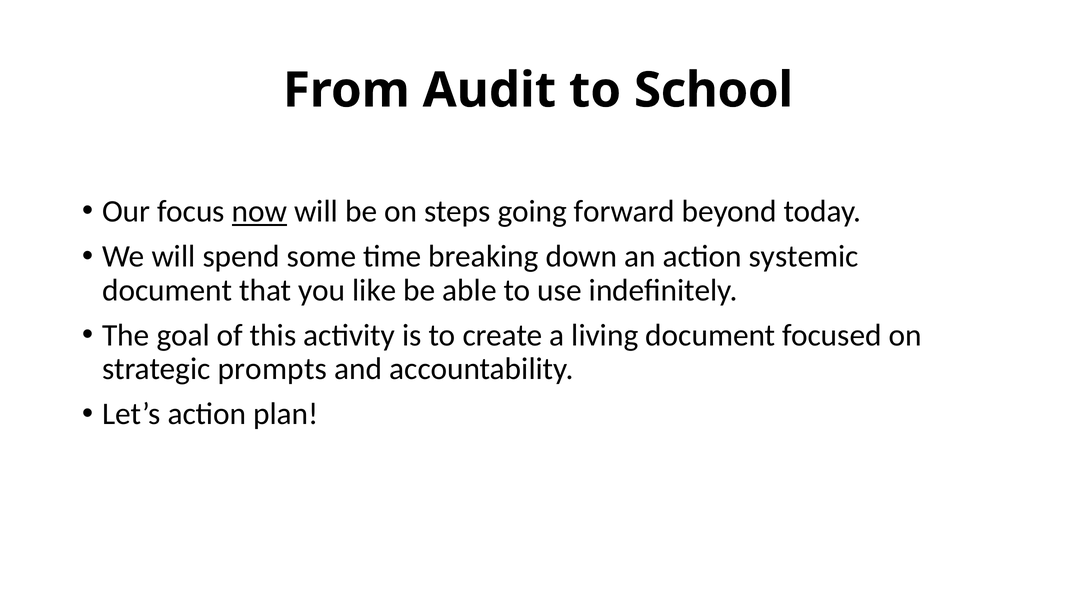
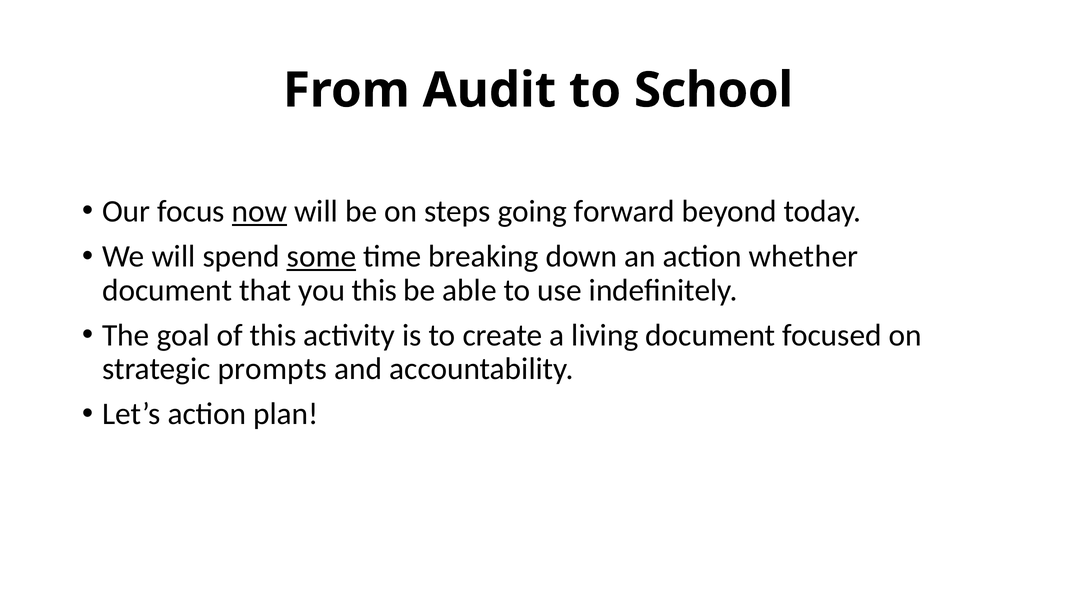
some underline: none -> present
systemic: systemic -> whether
you like: like -> this
